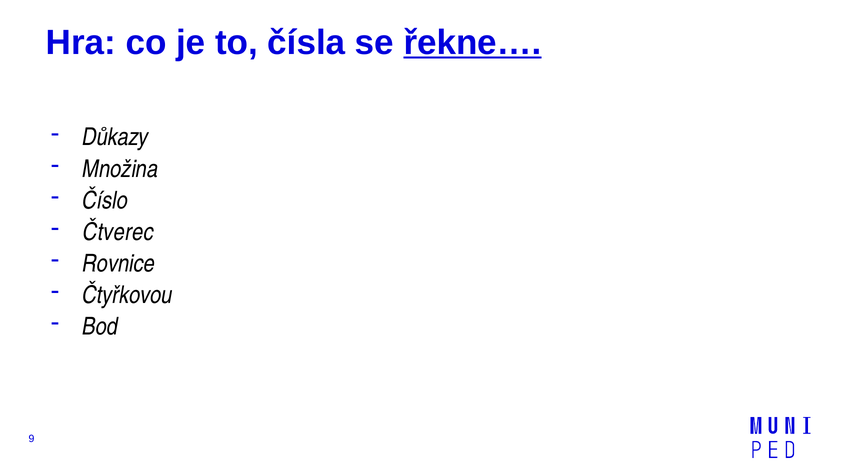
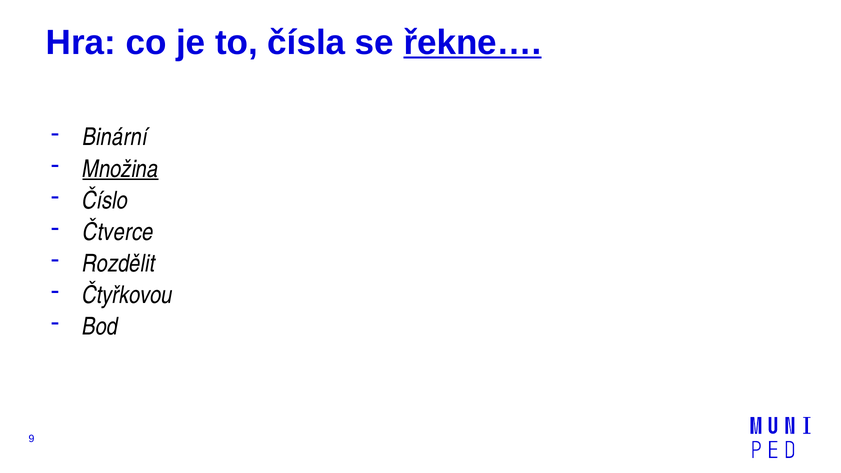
Důkazy: Důkazy -> Binární
Množina underline: none -> present
Čtverec: Čtverec -> Čtverce
Rovnice: Rovnice -> Rozdělit
